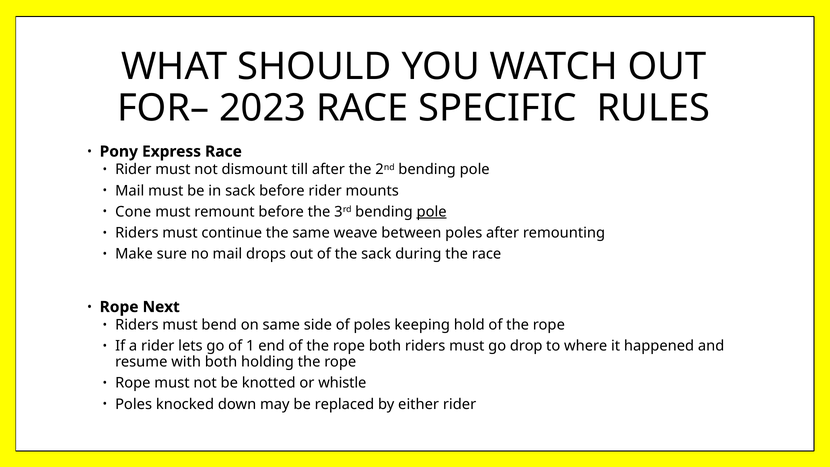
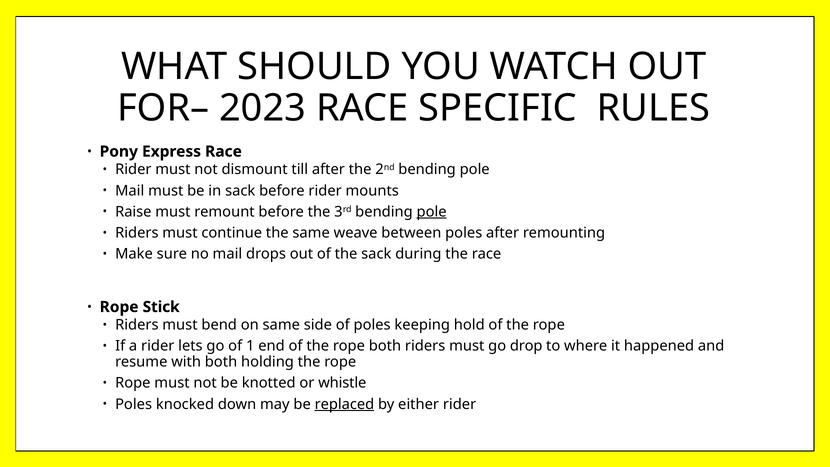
Cone: Cone -> Raise
Next: Next -> Stick
replaced underline: none -> present
